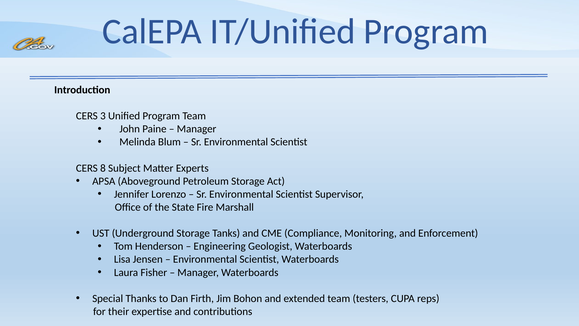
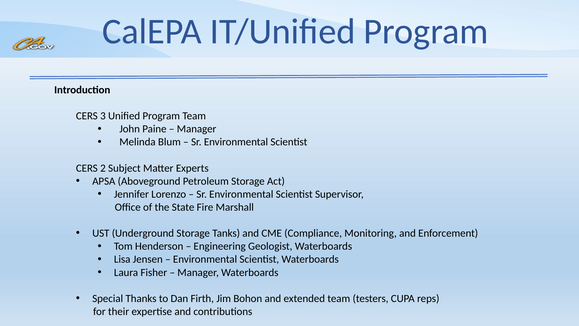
8: 8 -> 2
